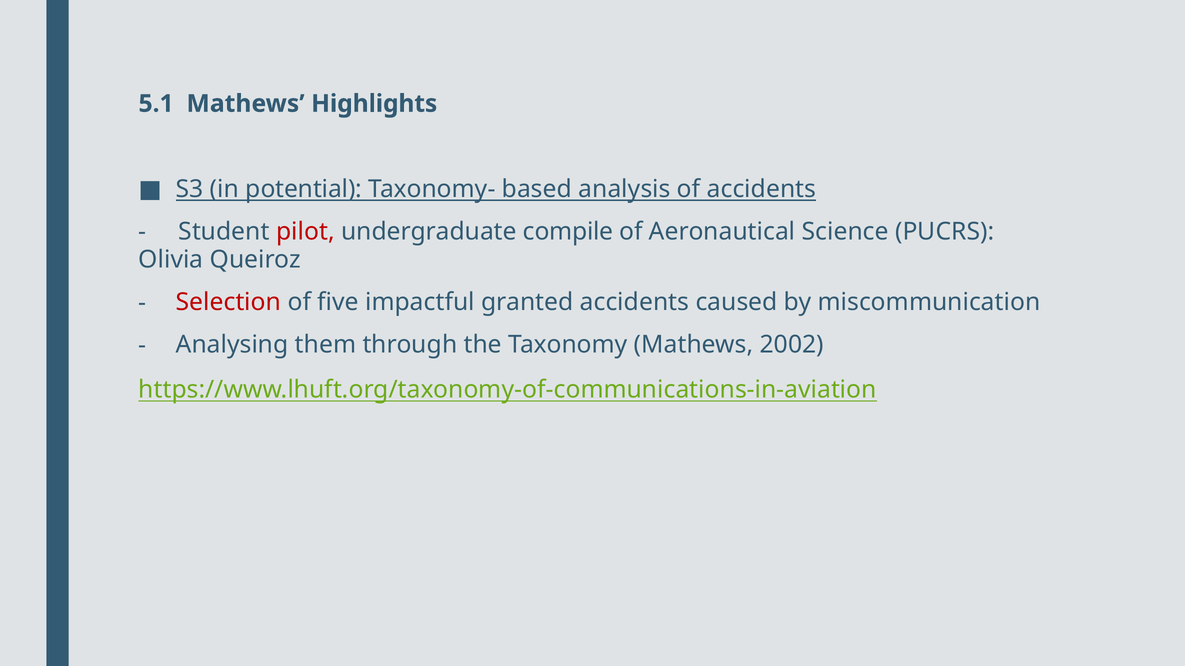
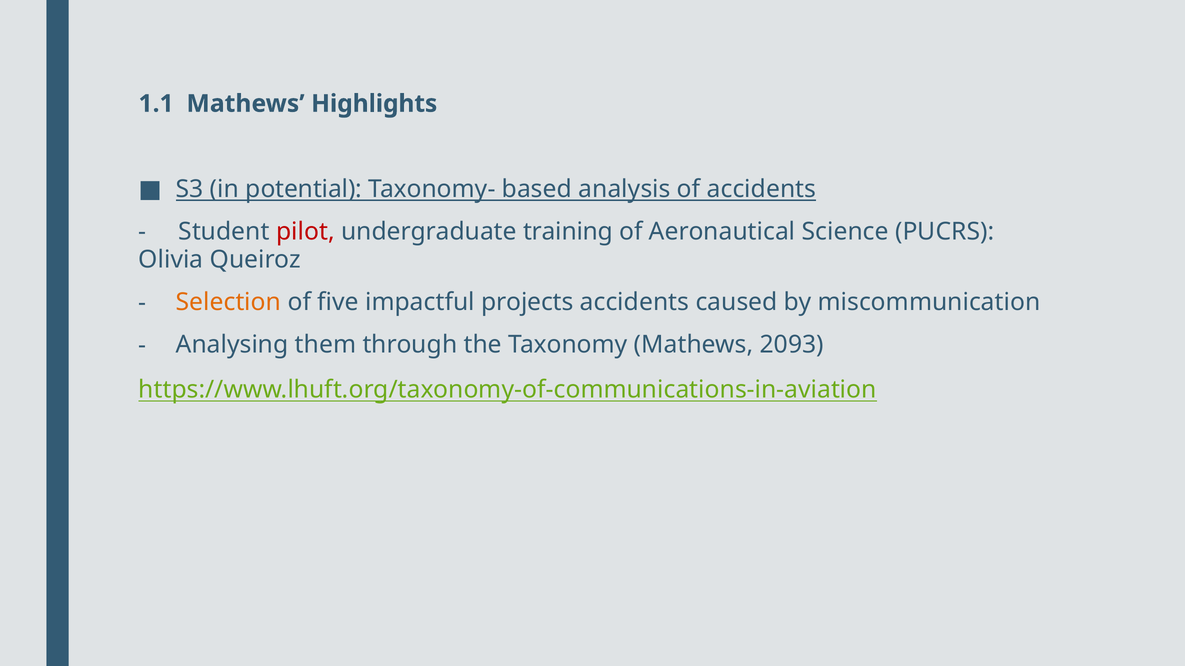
5.1: 5.1 -> 1.1
compile: compile -> training
Selection colour: red -> orange
granted: granted -> projects
2002: 2002 -> 2093
